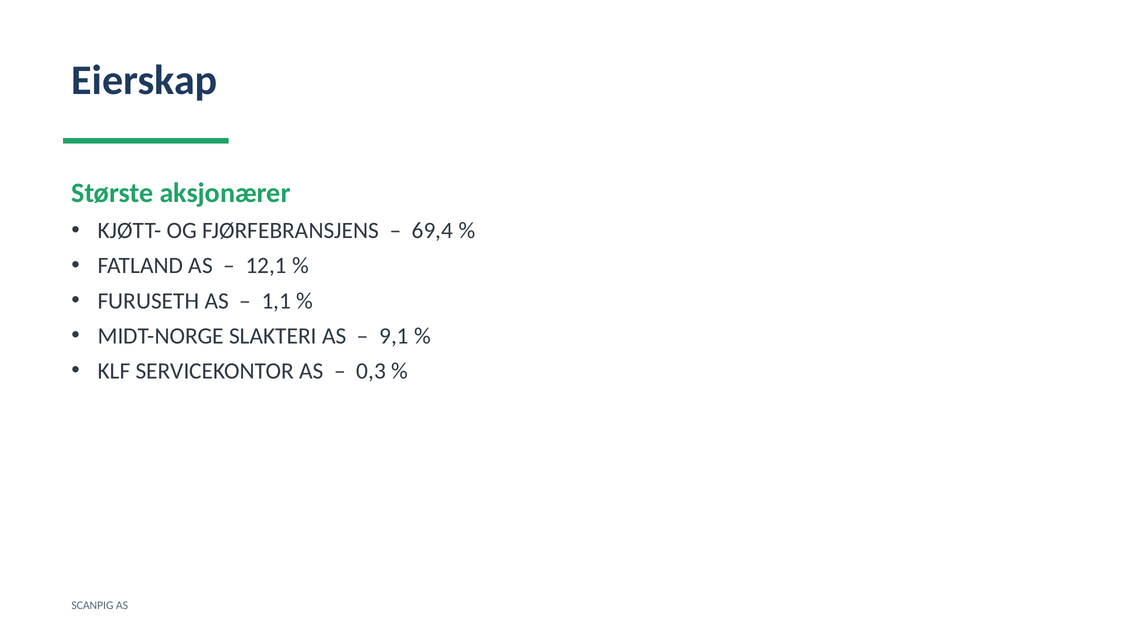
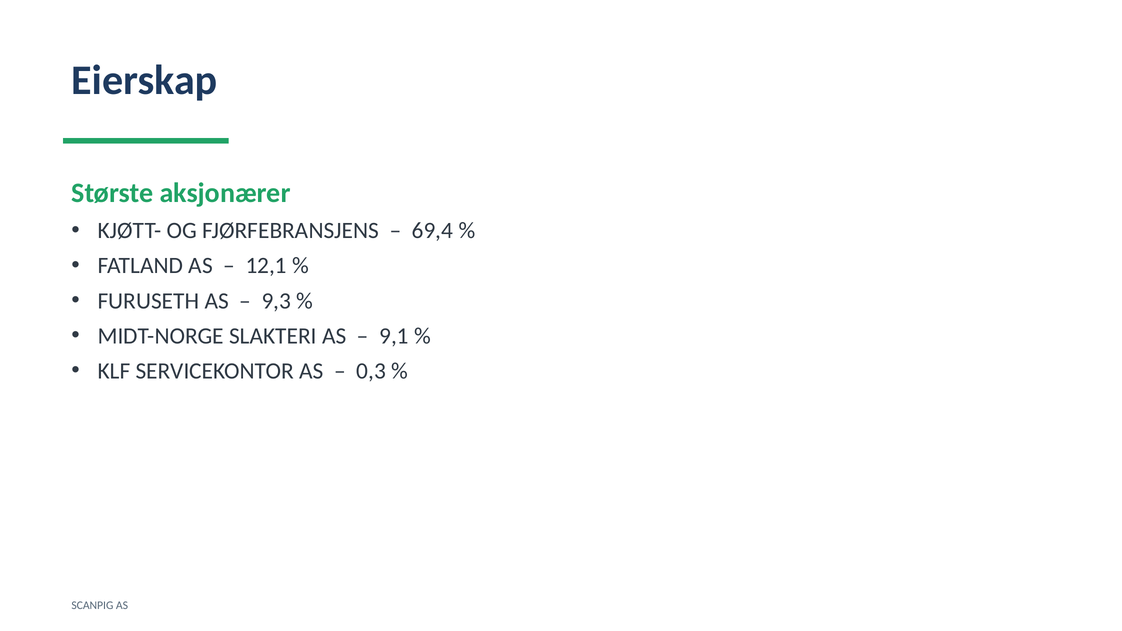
1,1: 1,1 -> 9,3
